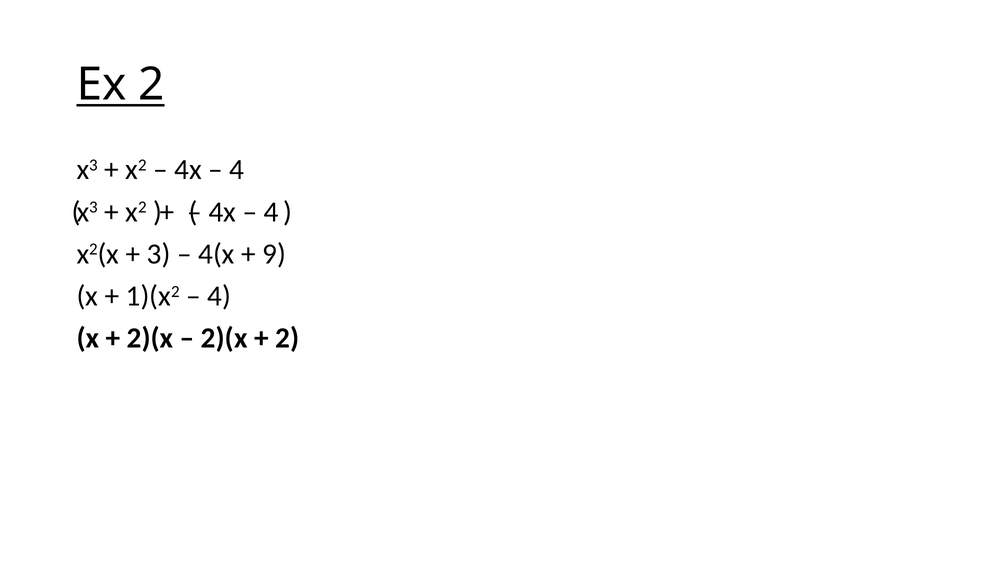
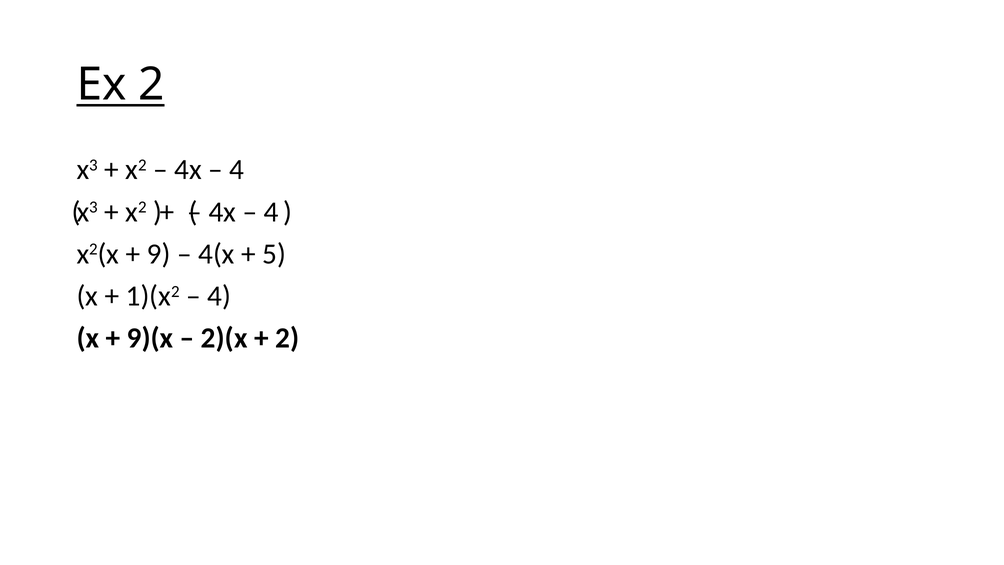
3: 3 -> 9
9: 9 -> 5
2)(x at (150, 338): 2)(x -> 9)(x
